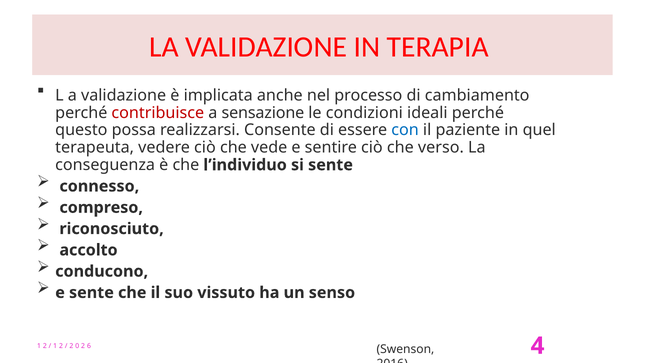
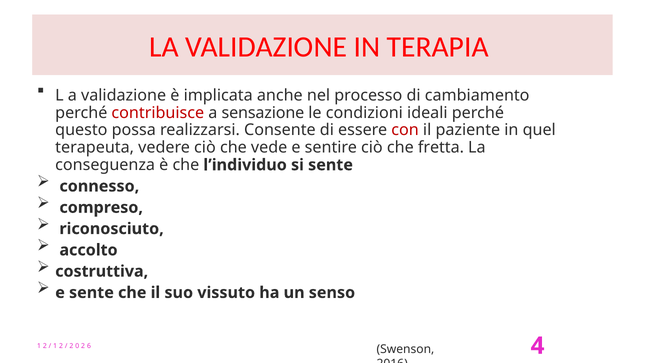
con colour: blue -> red
verso: verso -> fretta
conducono: conducono -> costruttiva
